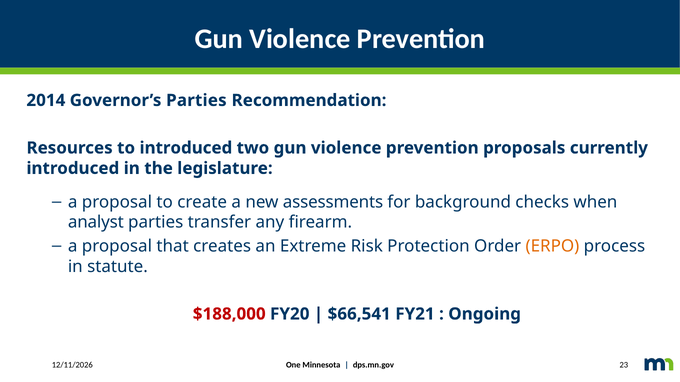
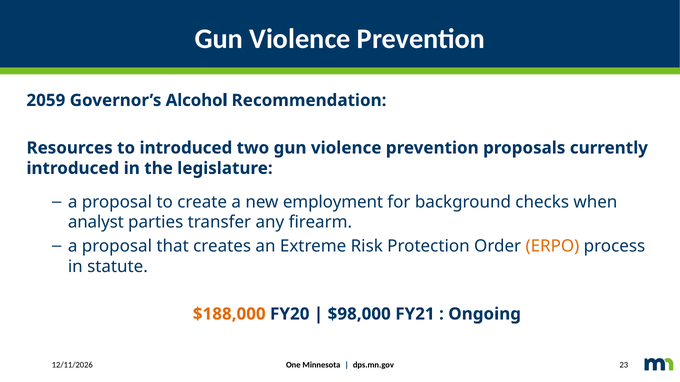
2014: 2014 -> 2059
Governor’s Parties: Parties -> Alcohol
assessments: assessments -> employment
$188,000 colour: red -> orange
$66,541: $66,541 -> $98,000
